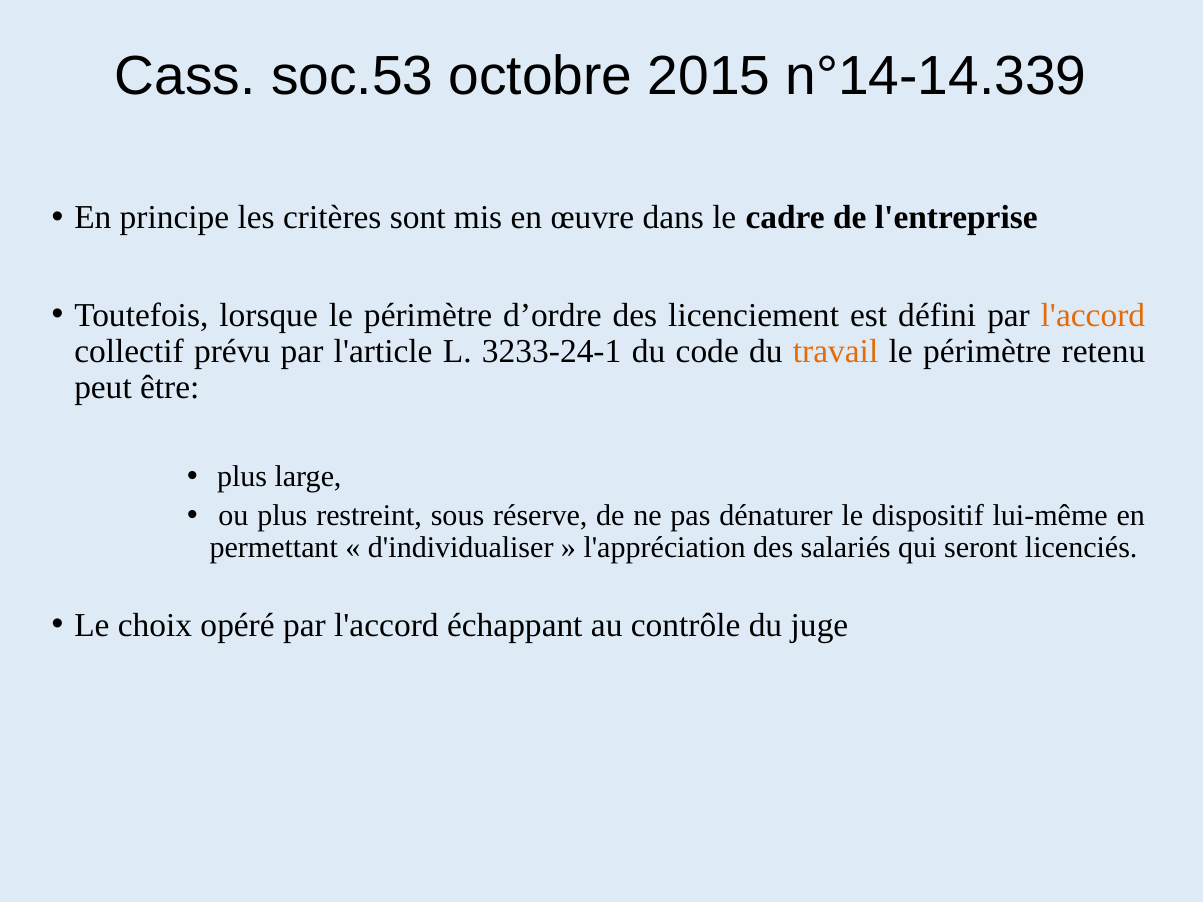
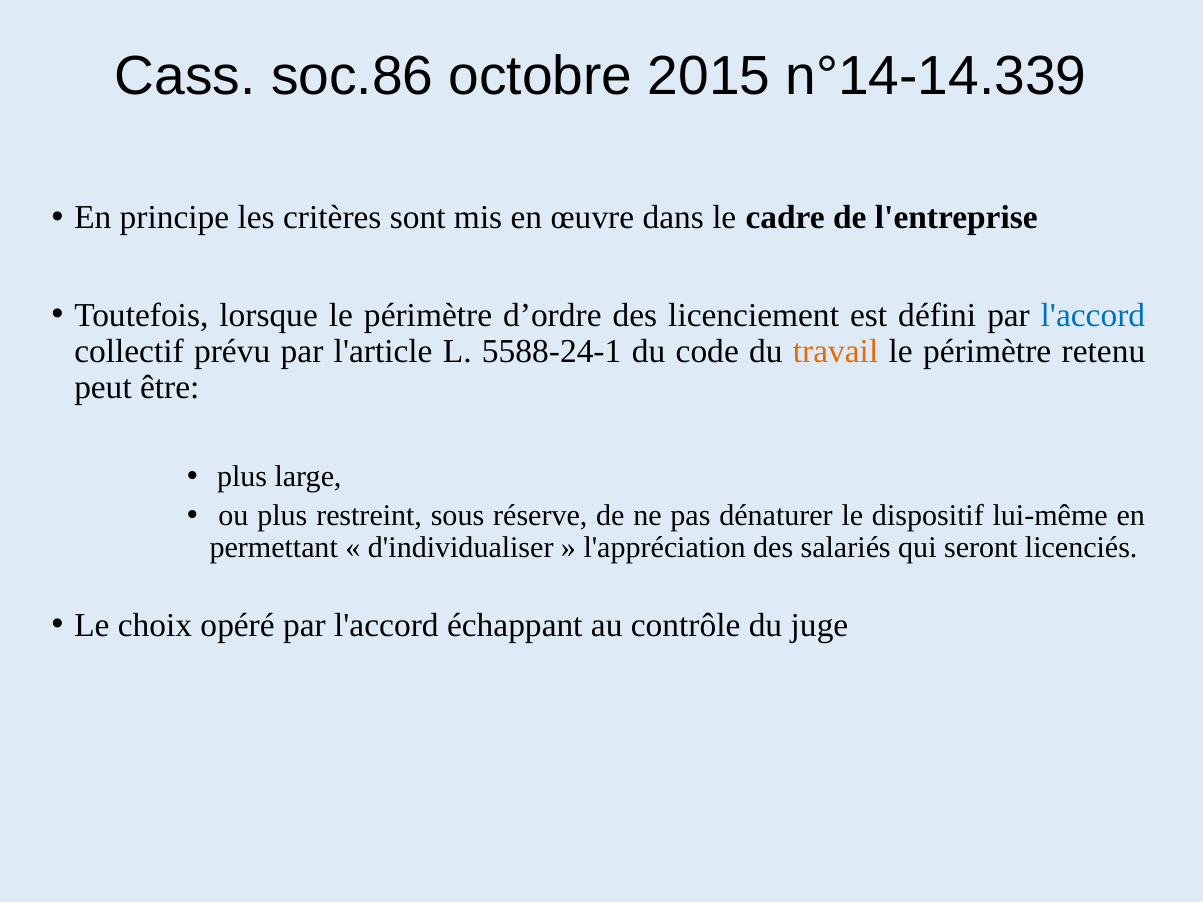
soc.53: soc.53 -> soc.86
l'accord at (1093, 315) colour: orange -> blue
3233-24-1: 3233-24-1 -> 5588-24-1
